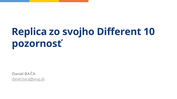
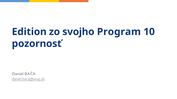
Replica: Replica -> Edition
Different: Different -> Program
